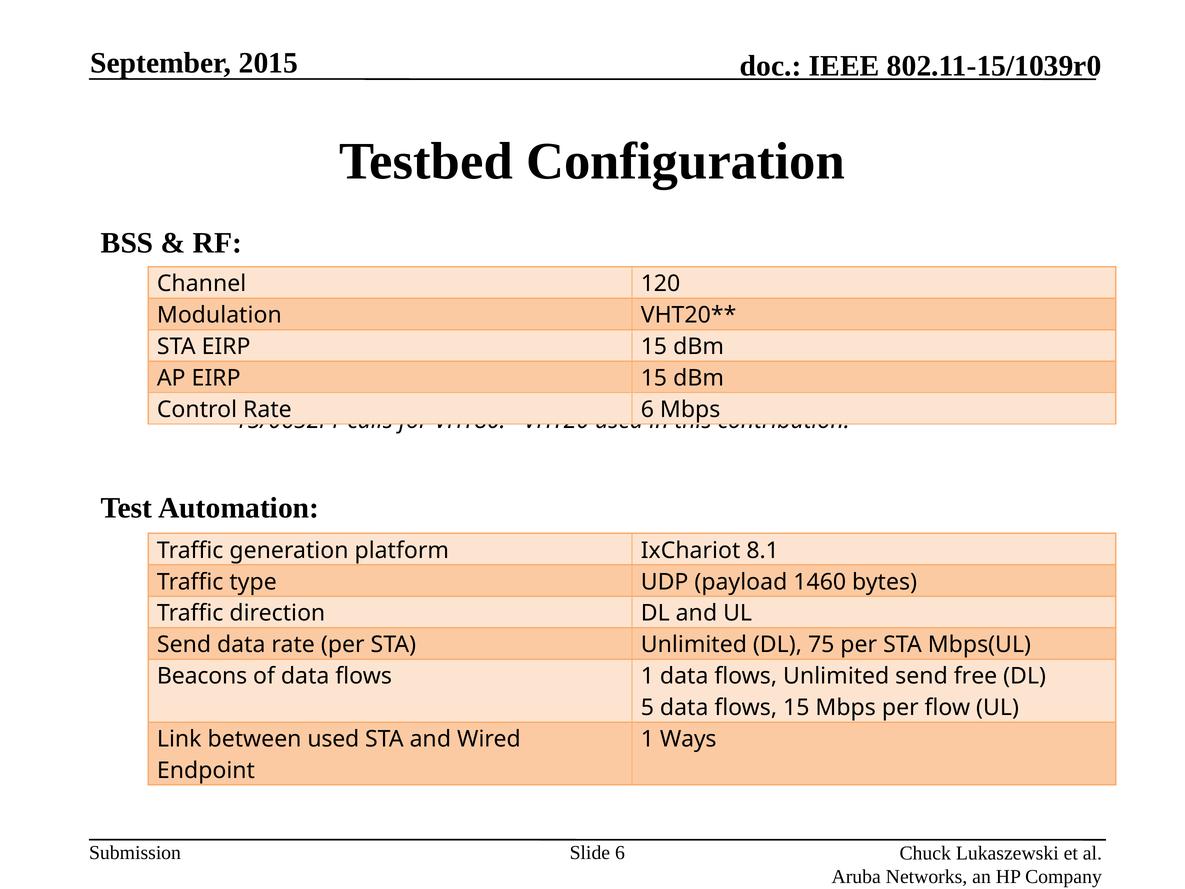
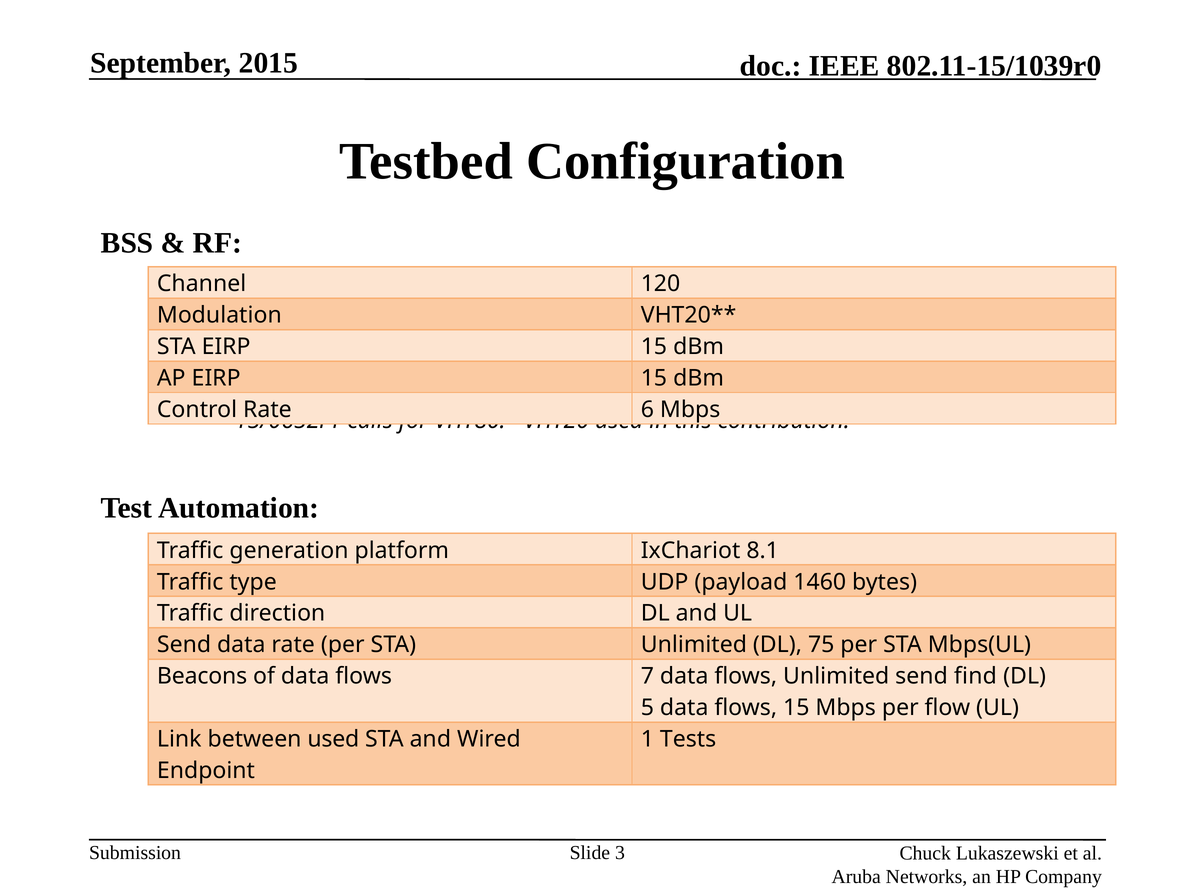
flows 1: 1 -> 7
free: free -> find
Ways: Ways -> Tests
Slide 6: 6 -> 3
